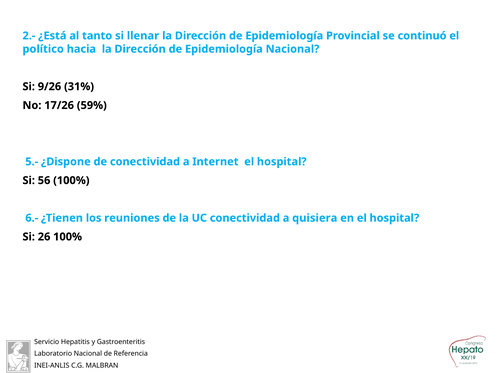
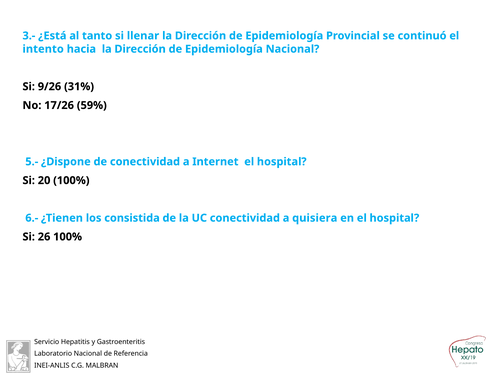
2.-: 2.- -> 3.-
político: político -> intento
56: 56 -> 20
reuniones: reuniones -> consistida
